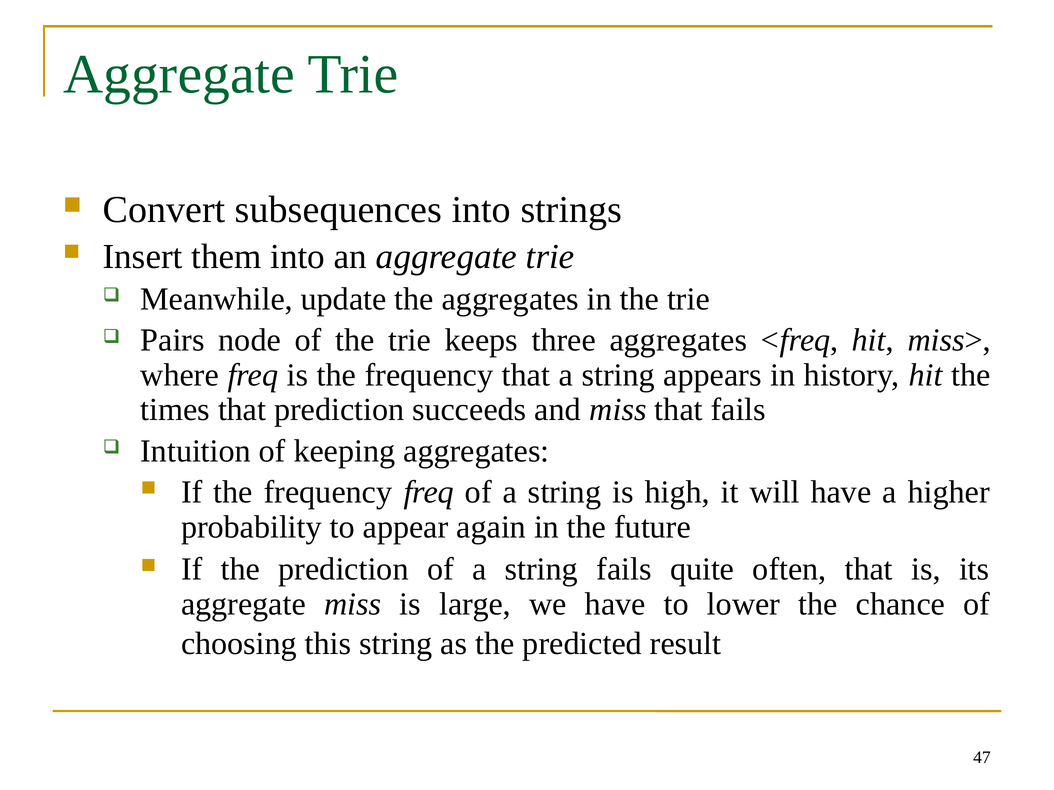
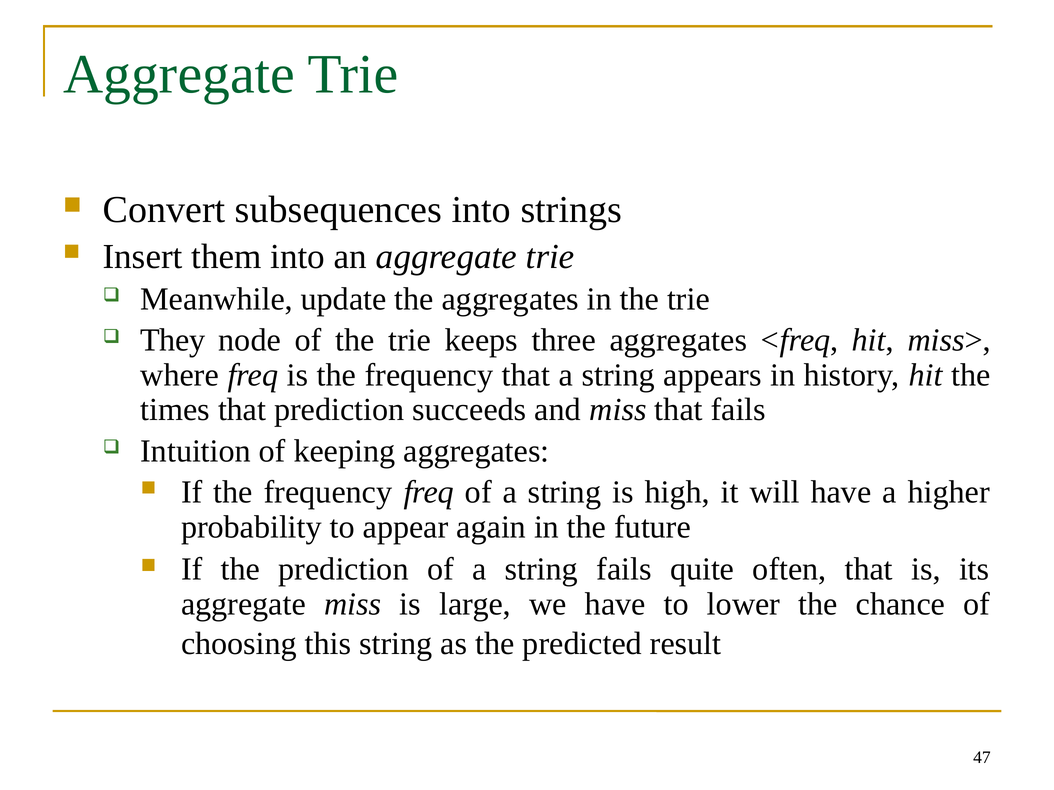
Pairs: Pairs -> They
